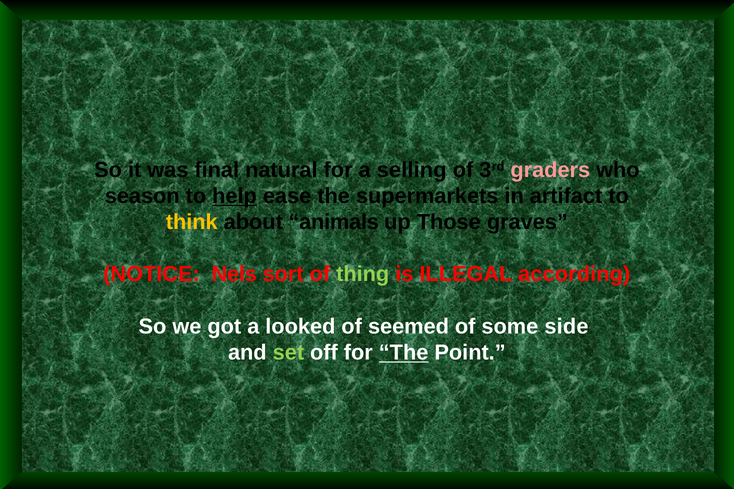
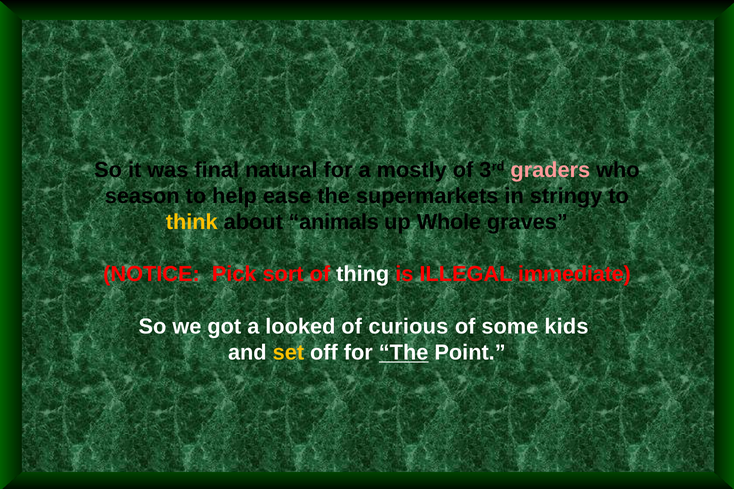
selling: selling -> mostly
help underline: present -> none
artifact: artifact -> stringy
Those: Those -> Whole
Nels: Nels -> Pick
thing colour: light green -> white
according: according -> immediate
seemed: seemed -> curious
side: side -> kids
set colour: light green -> yellow
